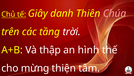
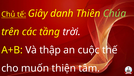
Chúa colour: pink -> light green
hình: hình -> cuộc
mừng: mừng -> muốn
